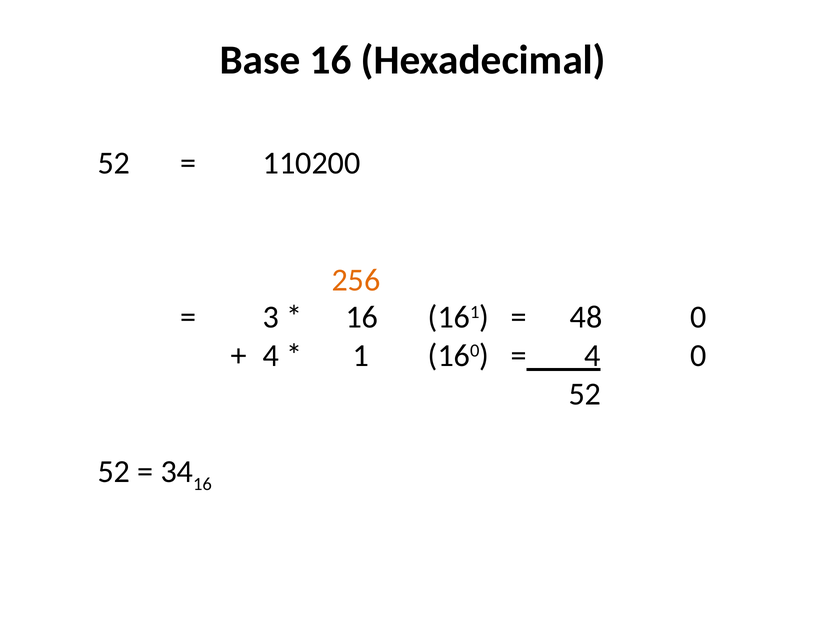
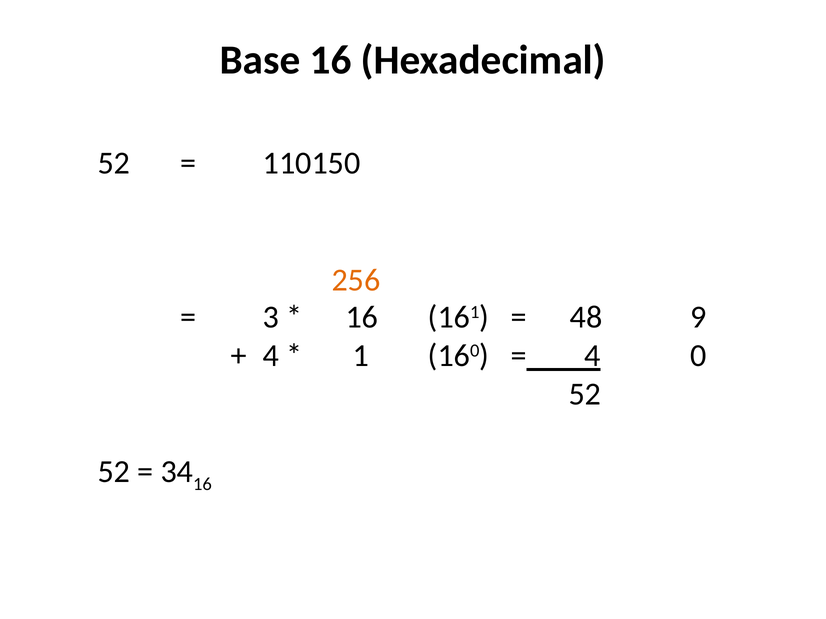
110200: 110200 -> 110150
48 0: 0 -> 9
